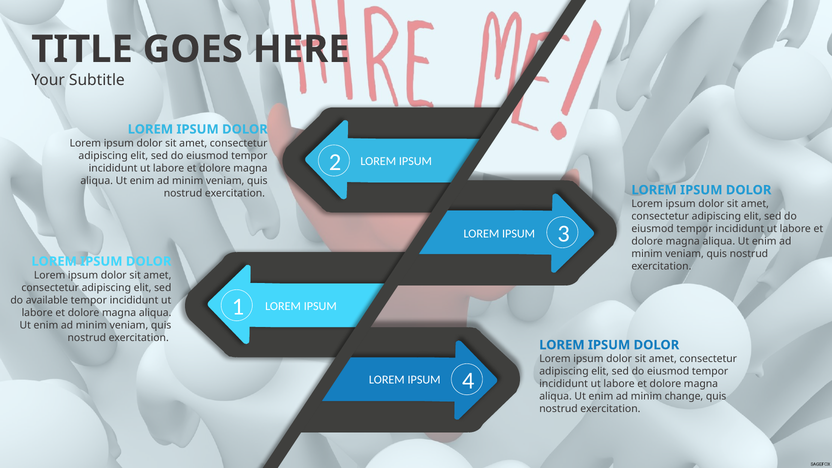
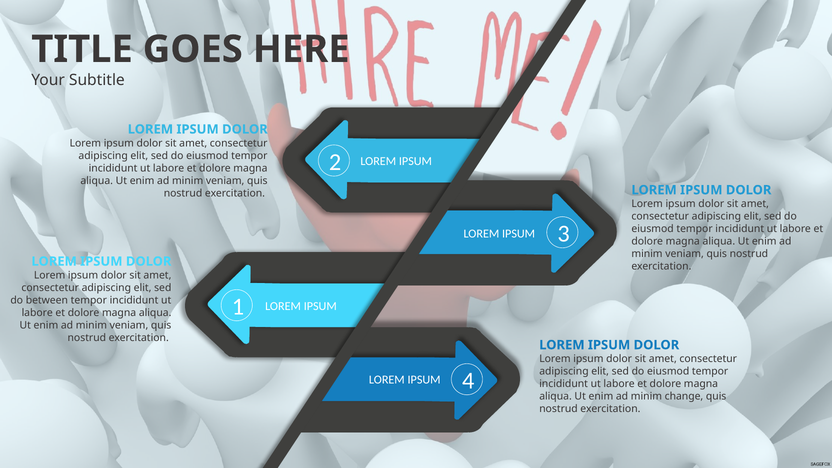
available: available -> between
